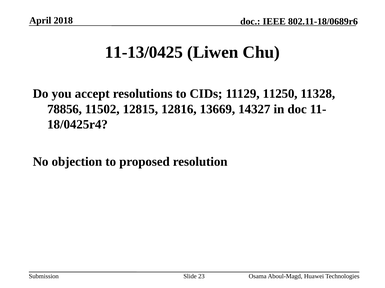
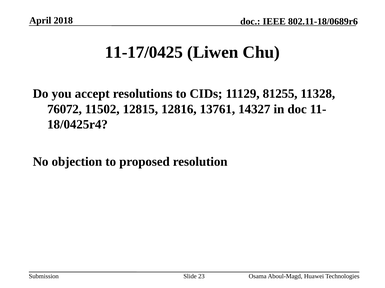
11-13/0425: 11-13/0425 -> 11-17/0425
11250: 11250 -> 81255
78856: 78856 -> 76072
13669: 13669 -> 13761
